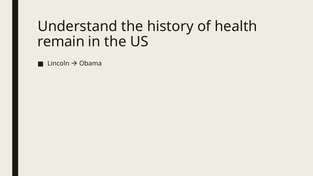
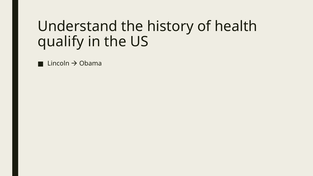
remain: remain -> qualify
